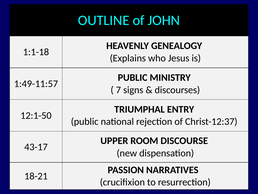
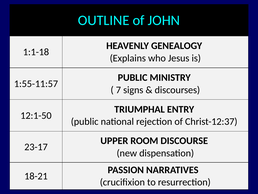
1:49-11:57: 1:49-11:57 -> 1:55-11:57
43-17: 43-17 -> 23-17
